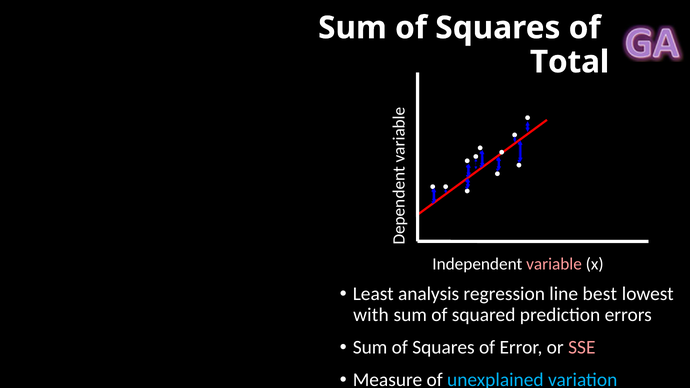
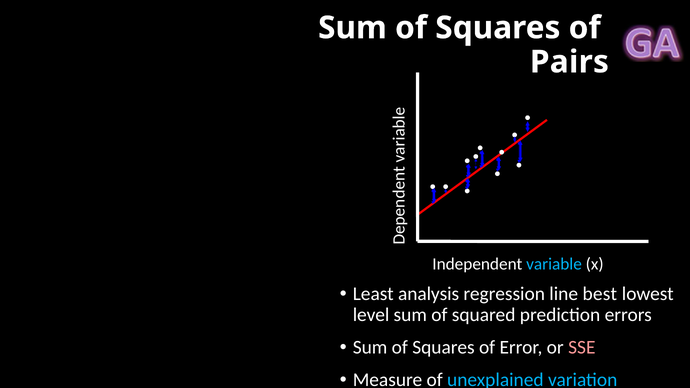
Total: Total -> Pairs
variable colour: pink -> light blue
with: with -> level
